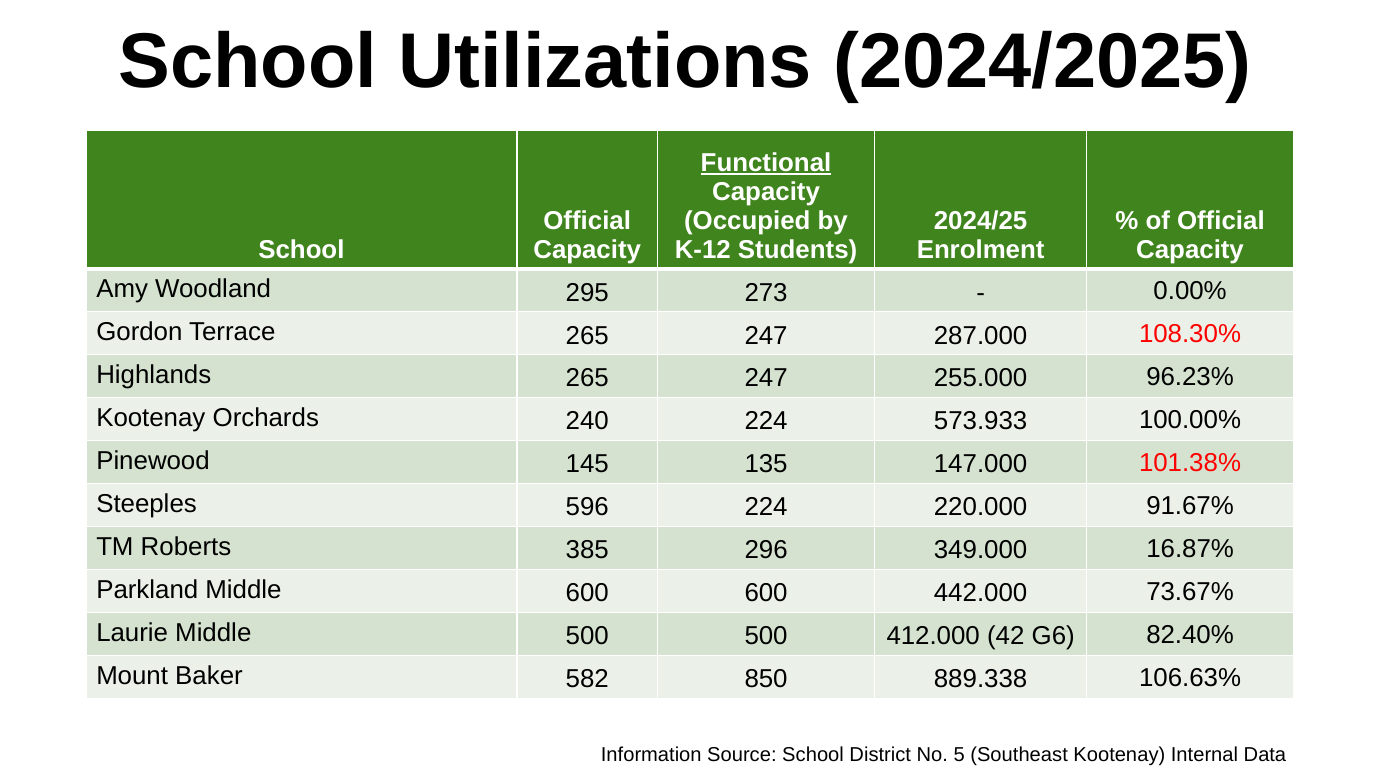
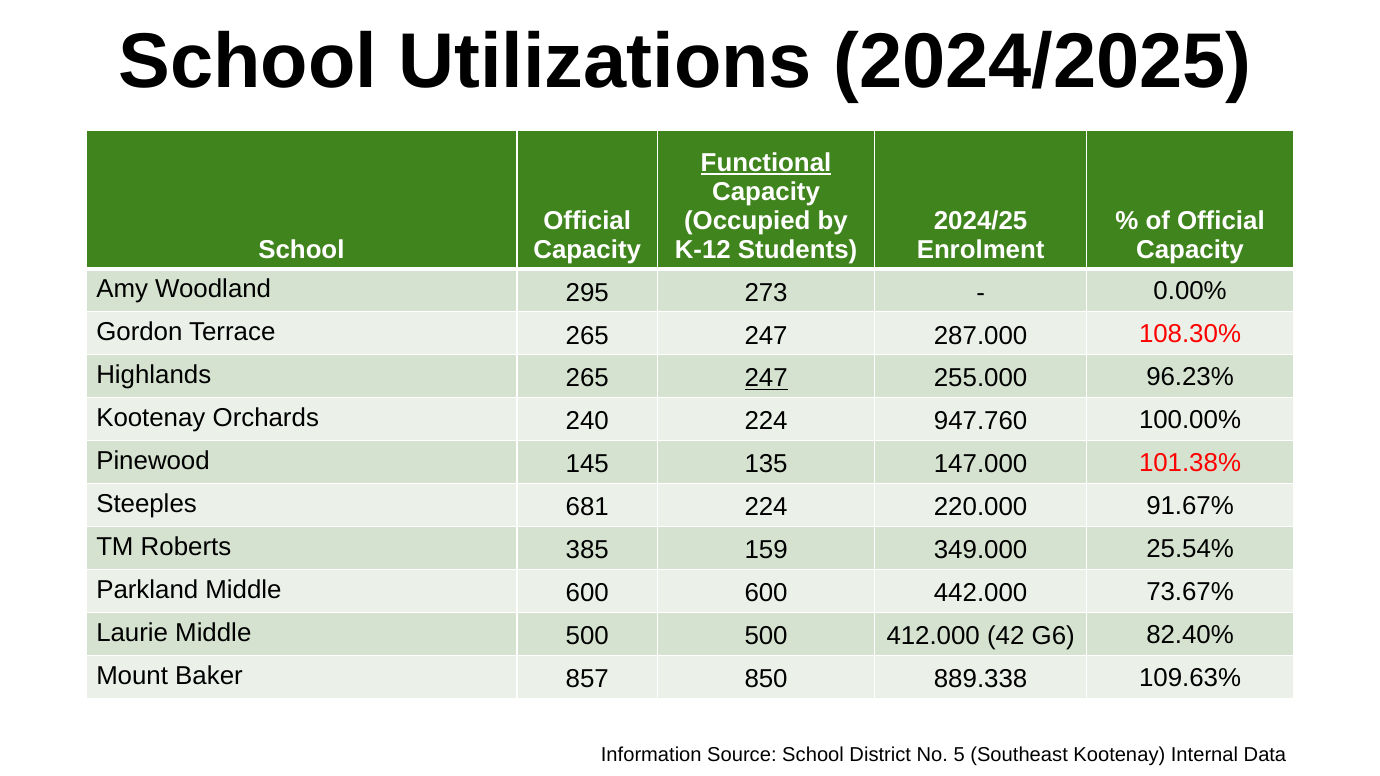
247 at (766, 379) underline: none -> present
573.933: 573.933 -> 947.760
596: 596 -> 681
296: 296 -> 159
16.87%: 16.87% -> 25.54%
582: 582 -> 857
106.63%: 106.63% -> 109.63%
